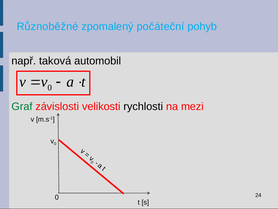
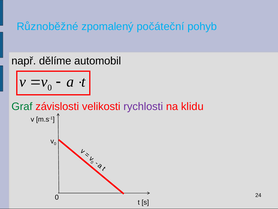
taková: taková -> dělíme
rychlosti colour: black -> purple
mezi: mezi -> klidu
